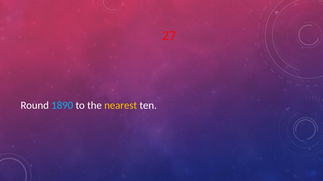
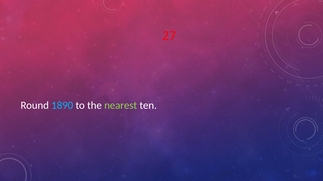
nearest colour: yellow -> light green
